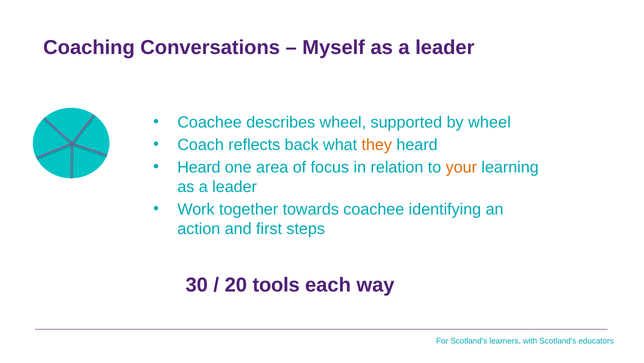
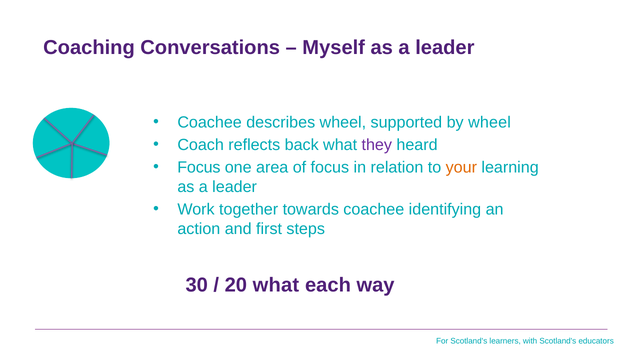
they colour: orange -> purple
Heard at (199, 167): Heard -> Focus
20 tools: tools -> what
